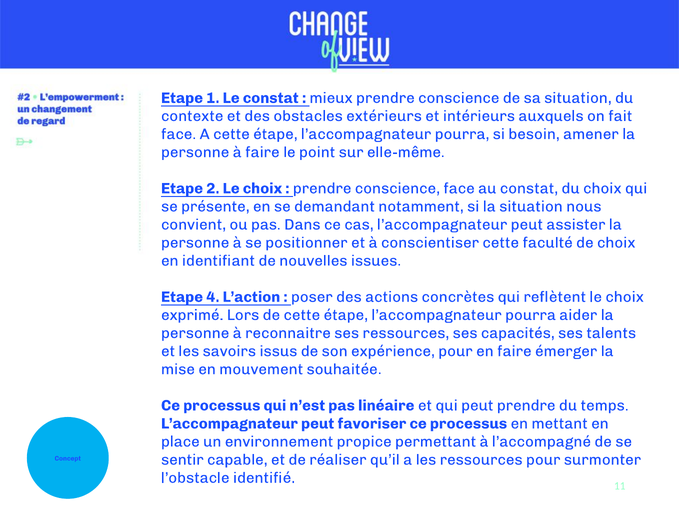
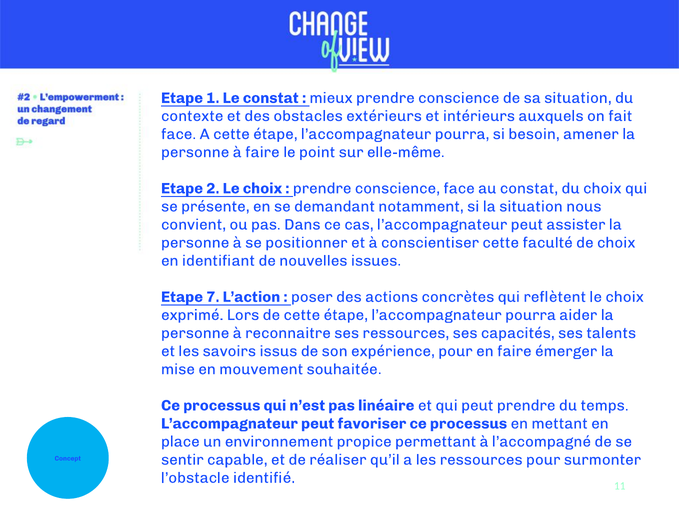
4: 4 -> 7
